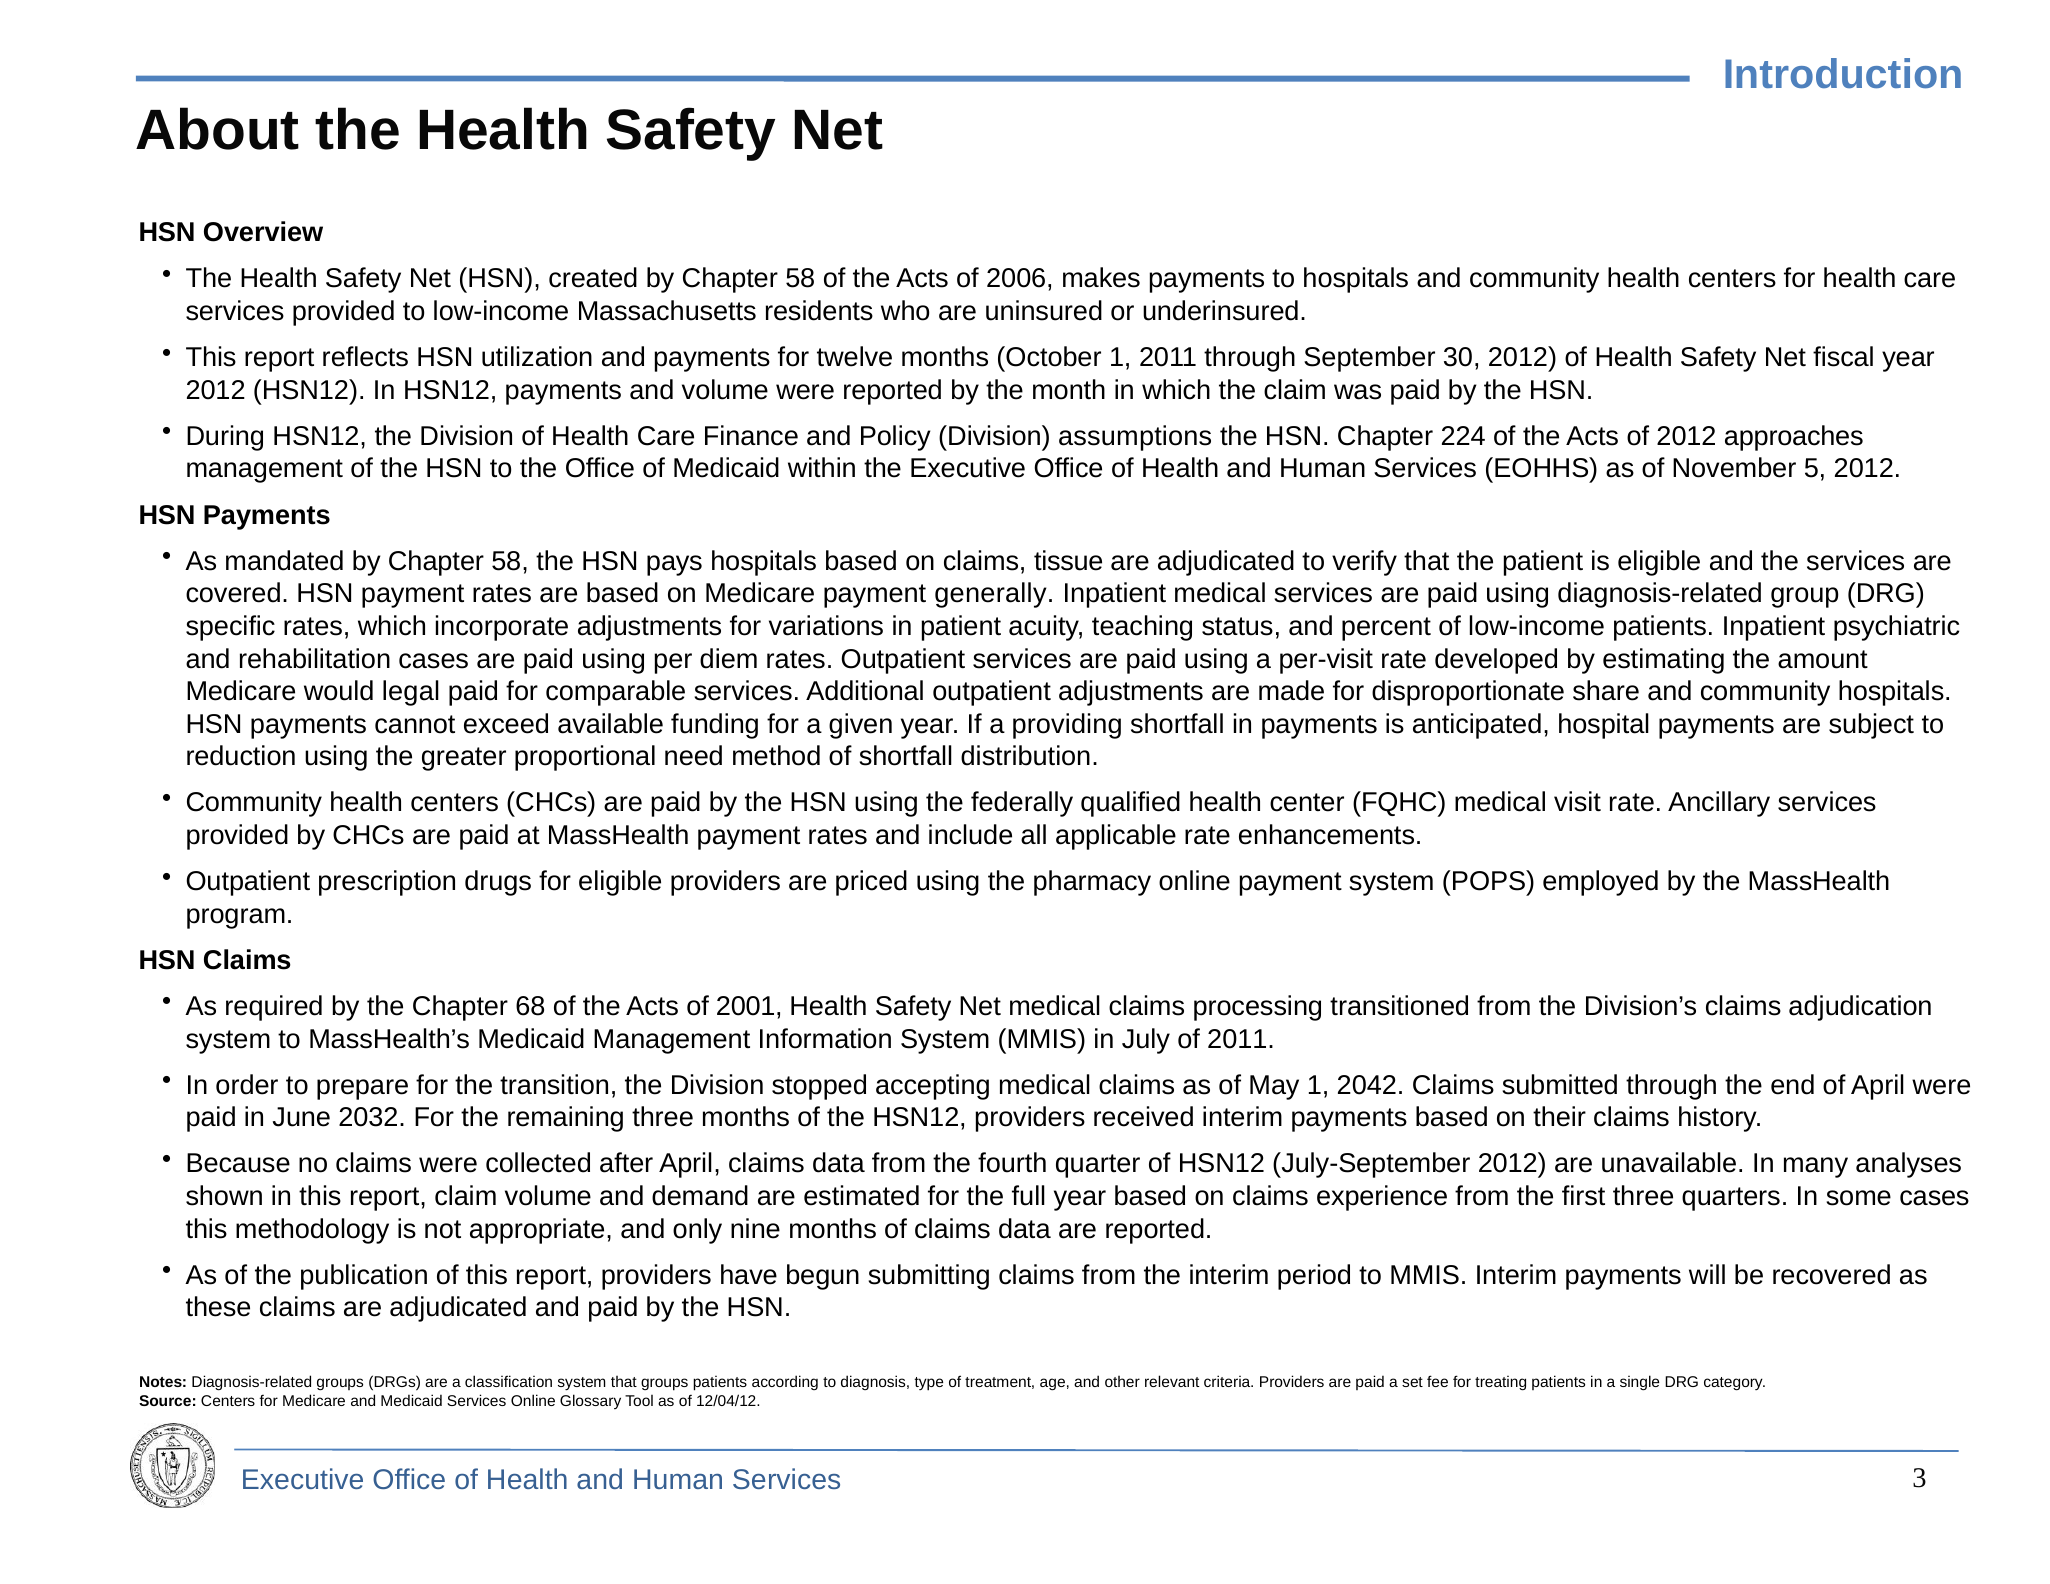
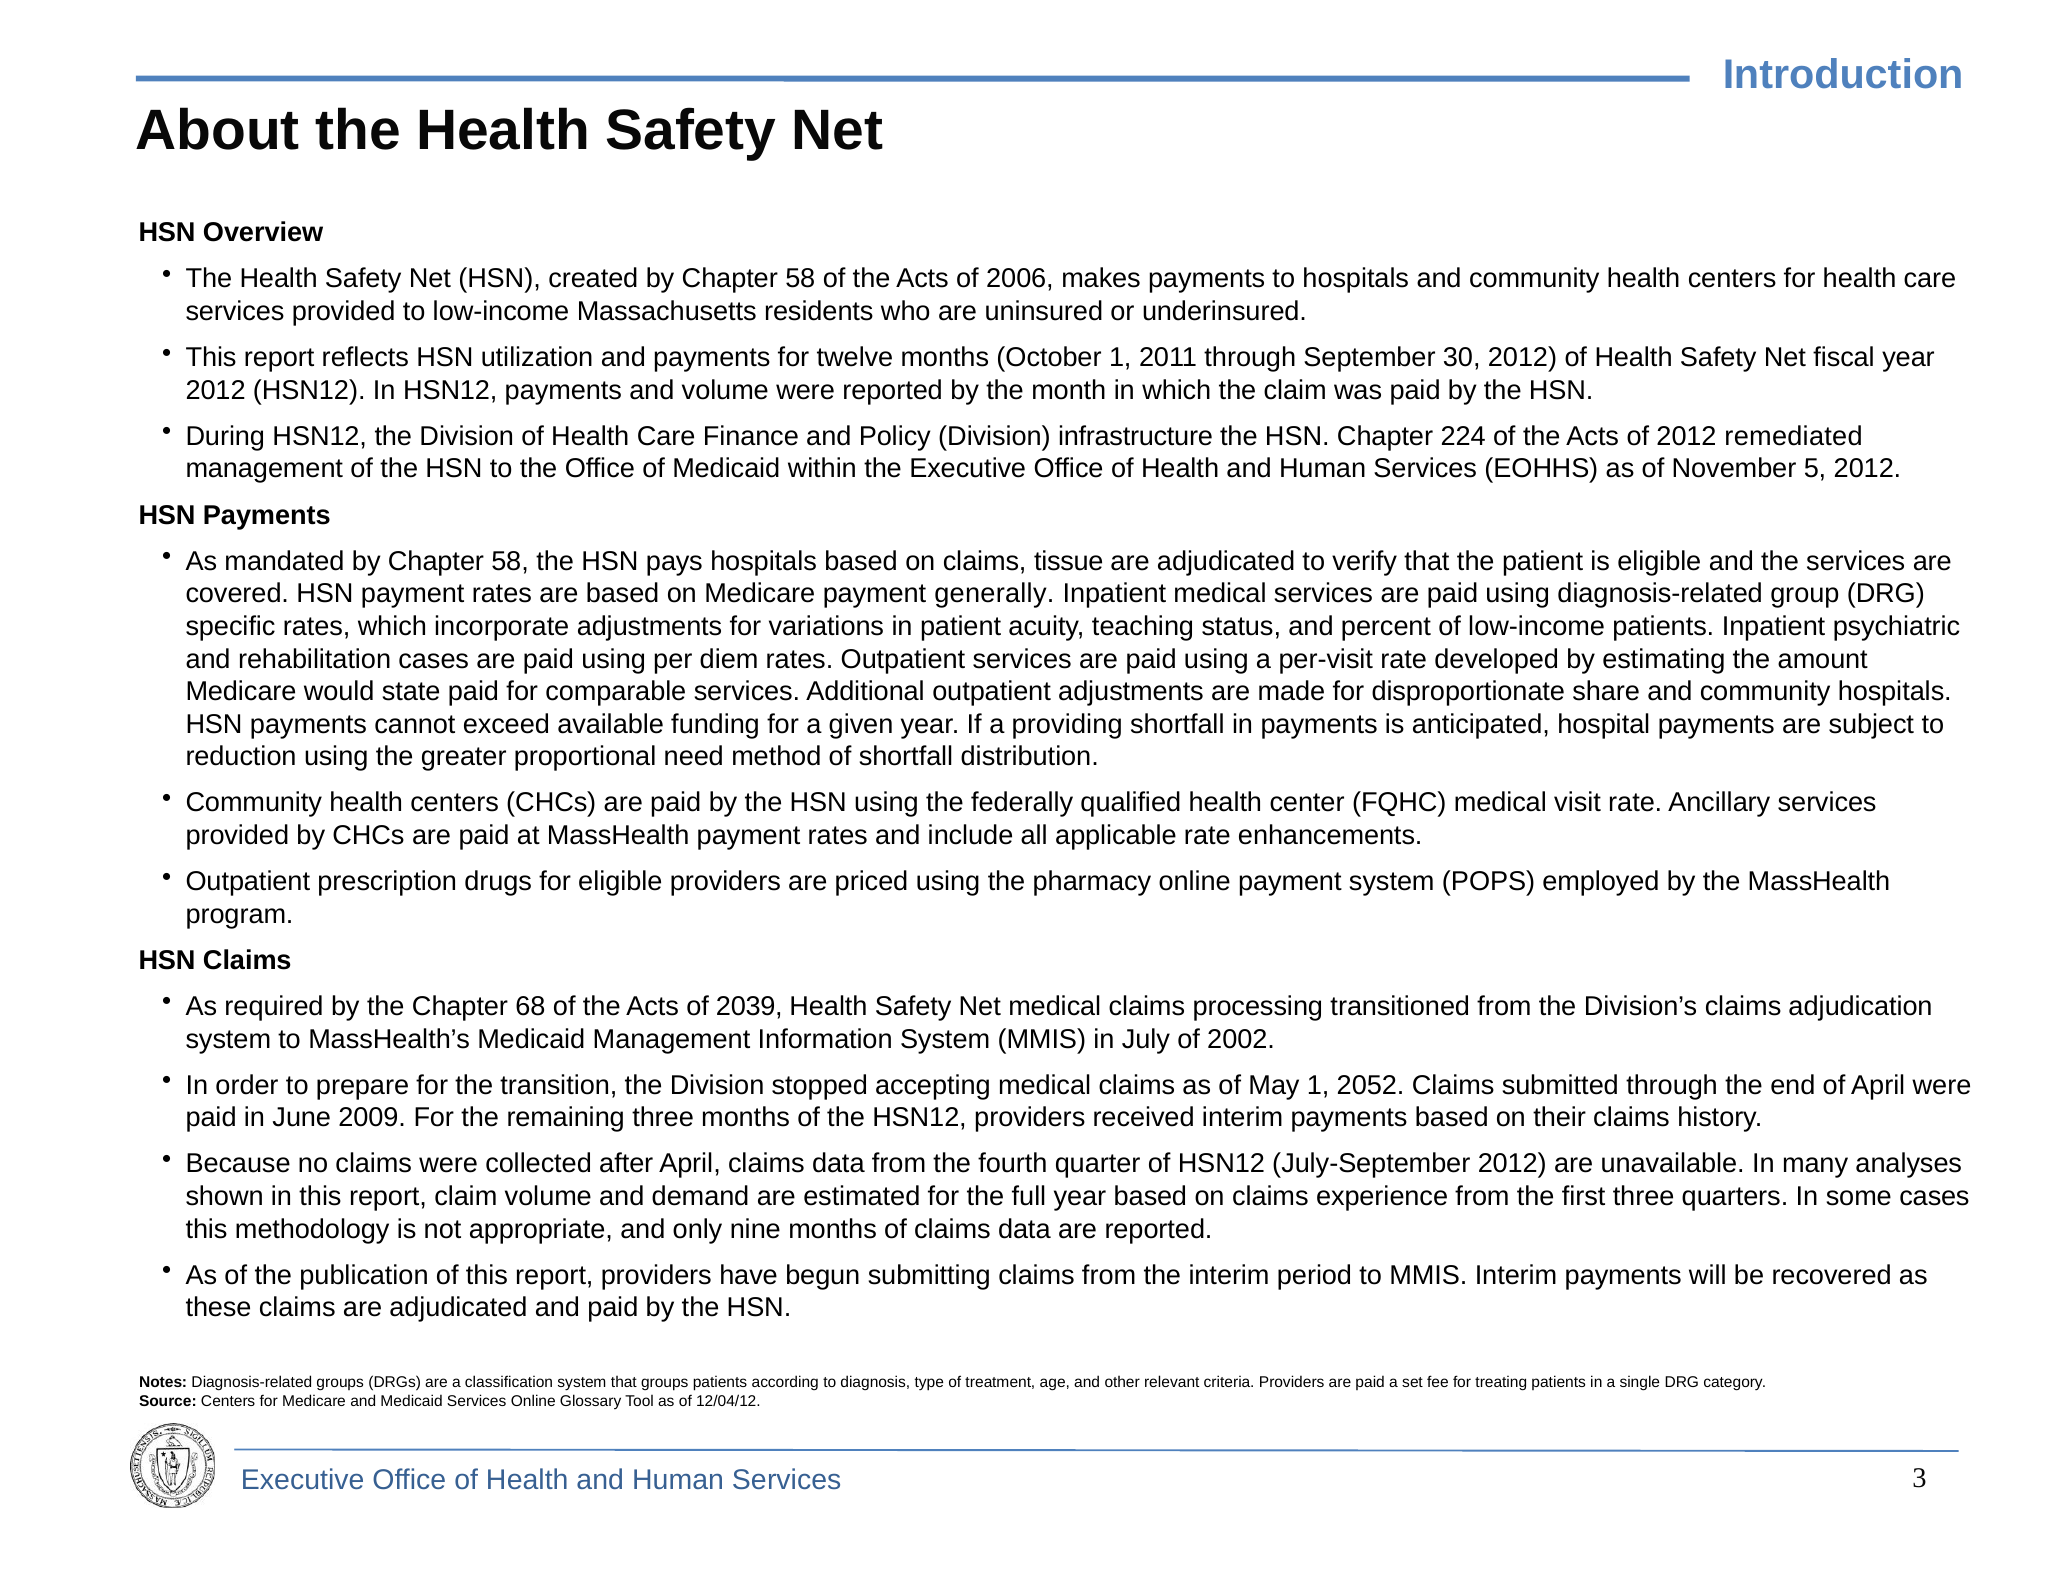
assumptions: assumptions -> infrastructure
approaches: approaches -> remediated
legal: legal -> state
2001: 2001 -> 2039
of 2011: 2011 -> 2002
2042: 2042 -> 2052
2032: 2032 -> 2009
